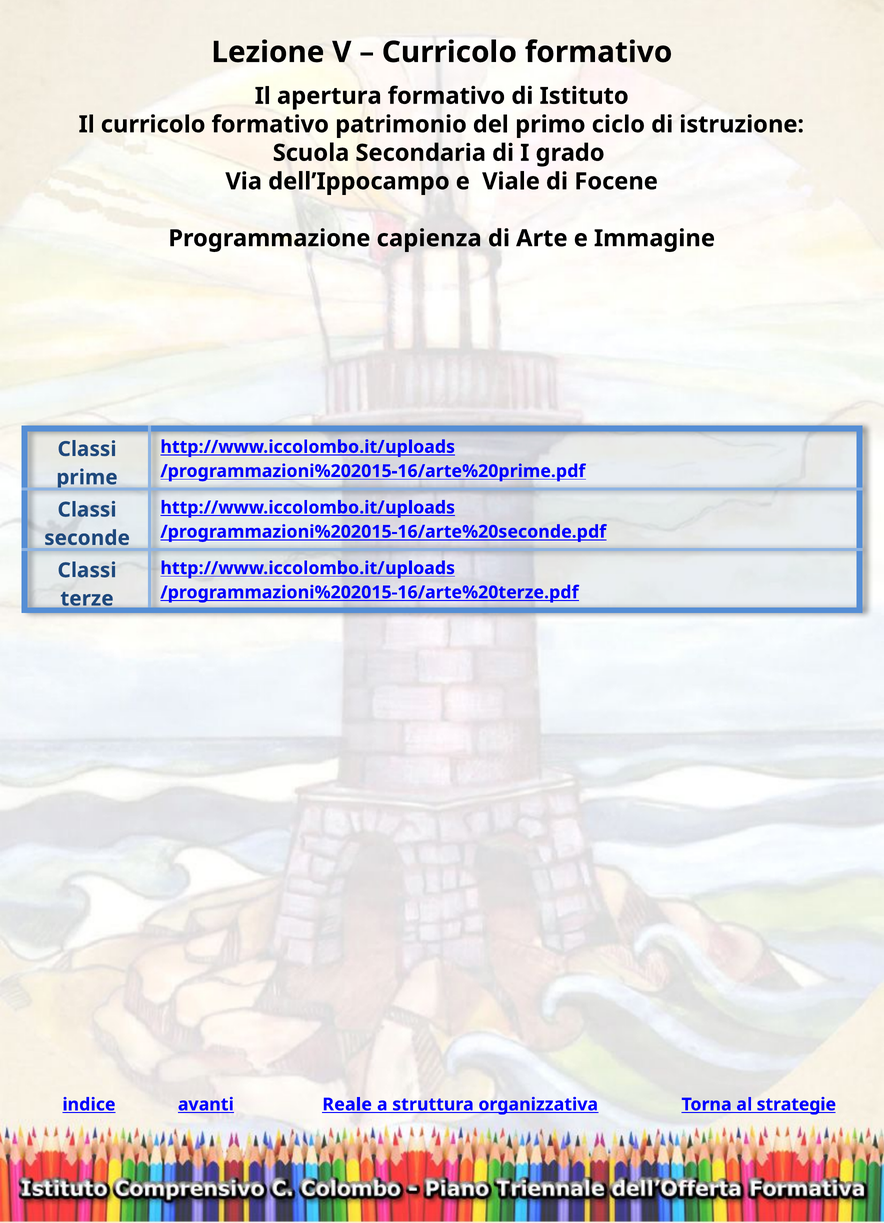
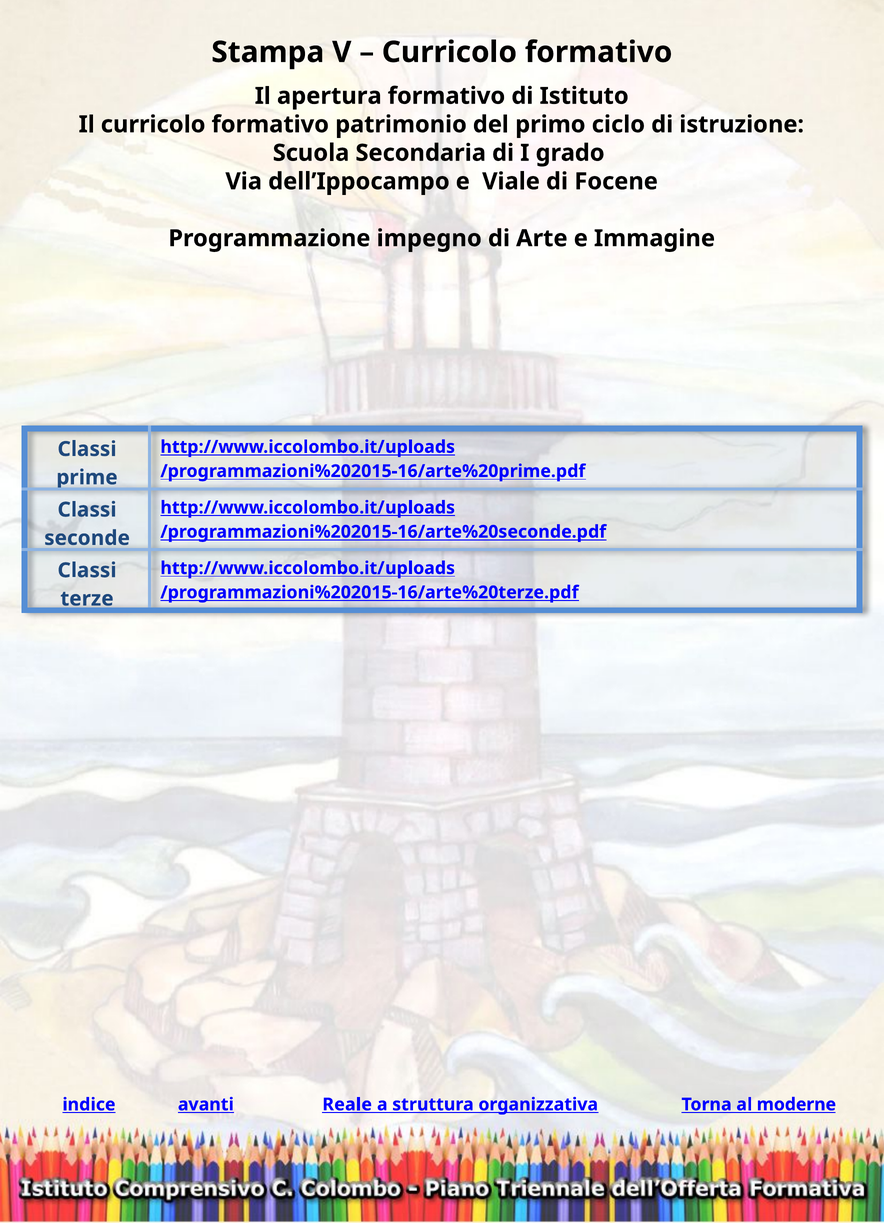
Lezione: Lezione -> Stampa
capienza: capienza -> impegno
strategie: strategie -> moderne
